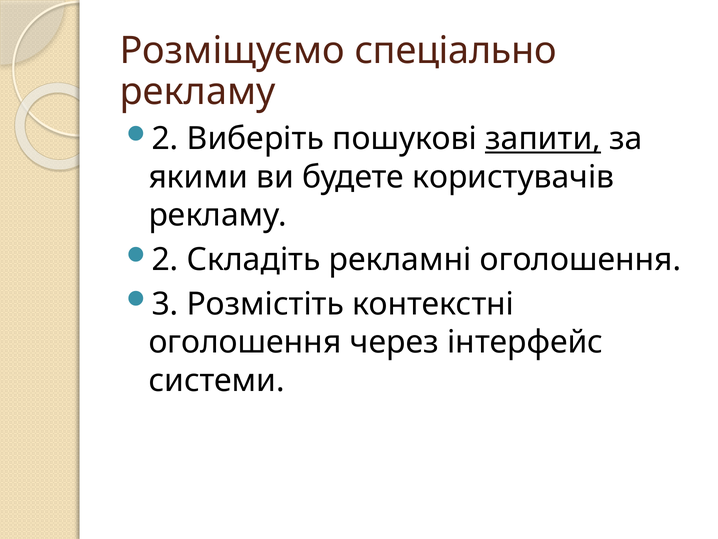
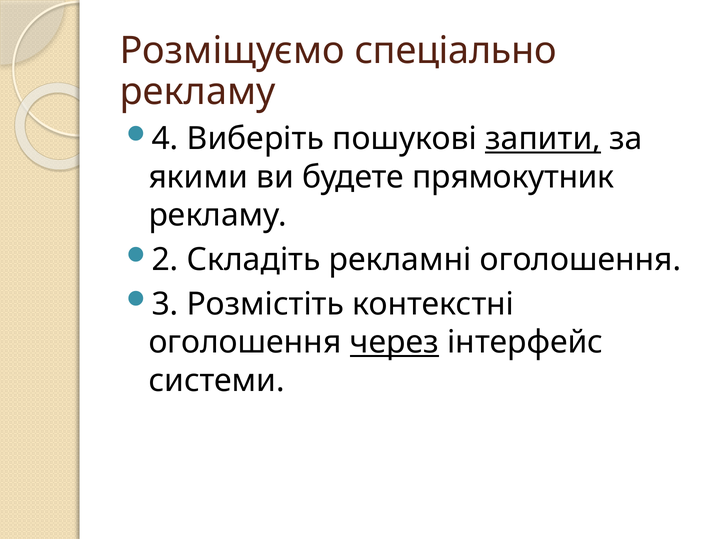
2 at (165, 139): 2 -> 4
користувачів: користувачів -> прямокутник
через underline: none -> present
